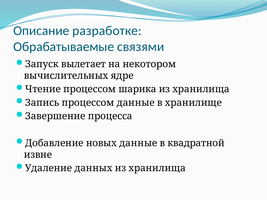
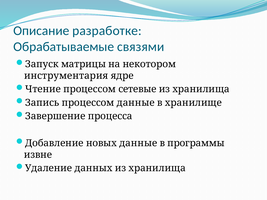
вылетает: вылетает -> матрицы
вычислительных: вычислительных -> инструментария
шарика: шарика -> сетевые
квадратной: квадратной -> программы
